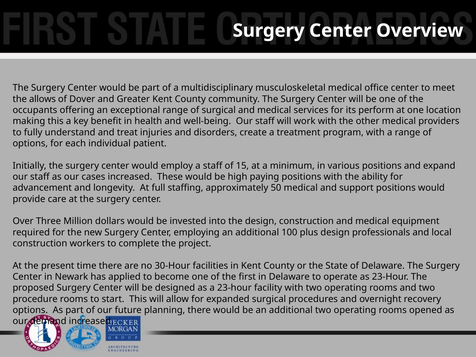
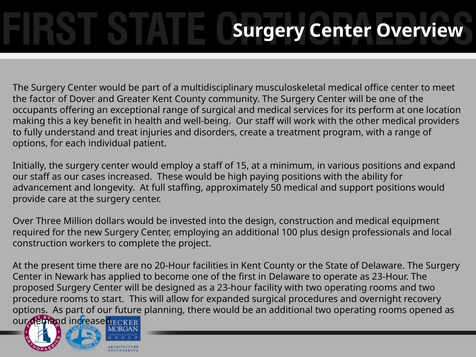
allows: allows -> factor
30-Hour: 30-Hour -> 20-Hour
